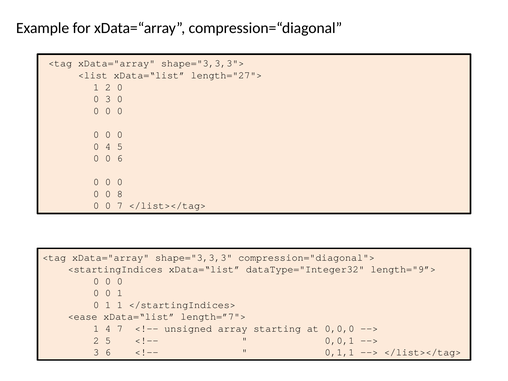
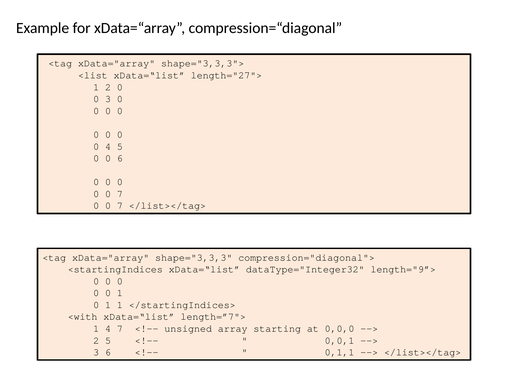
8 at (120, 194): 8 -> 7
<ease: <ease -> <with
